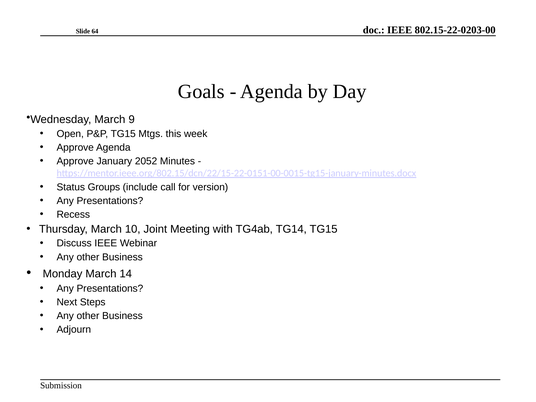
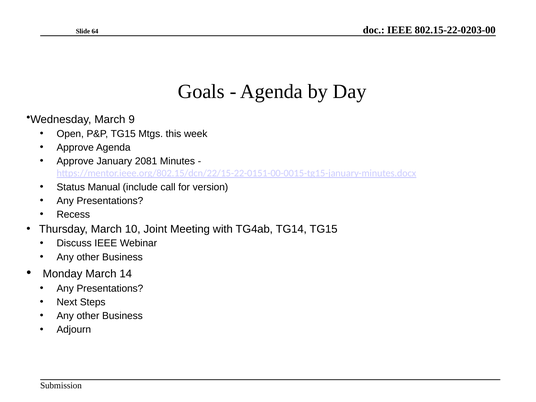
2052: 2052 -> 2081
Groups: Groups -> Manual
